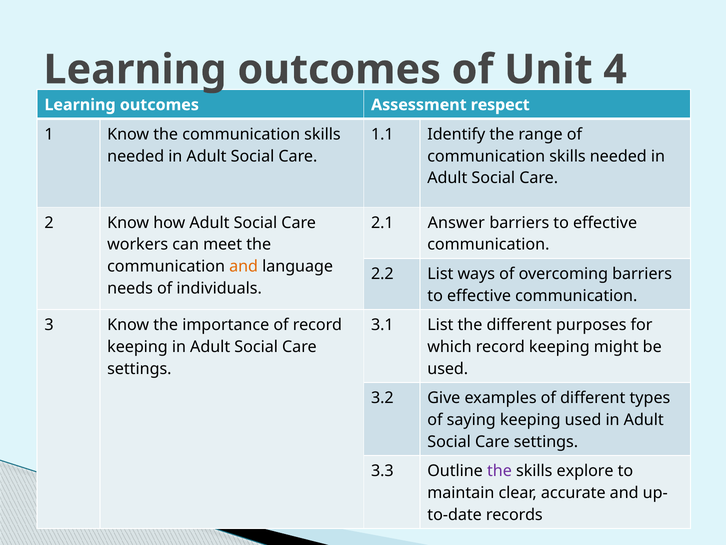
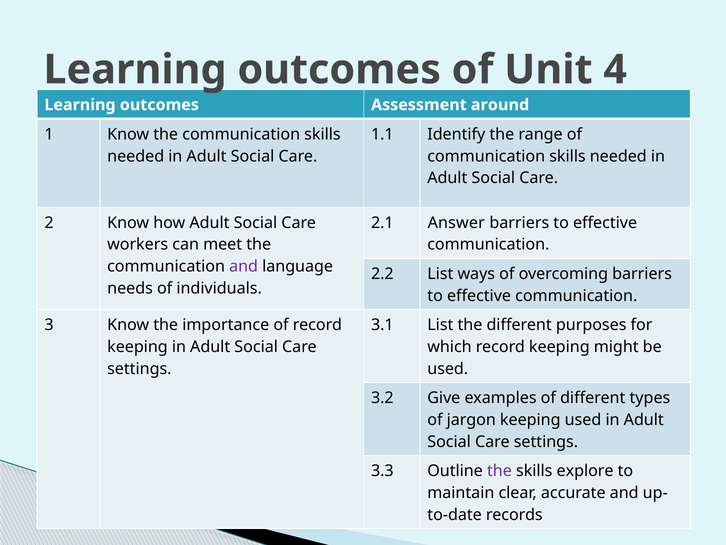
respect: respect -> around
and at (244, 266) colour: orange -> purple
saying: saying -> jargon
